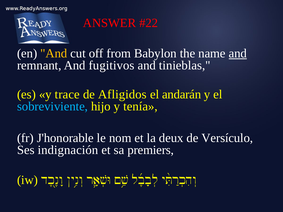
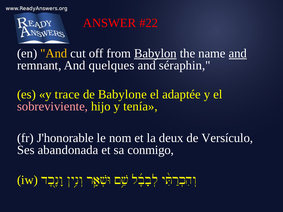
Babylon underline: none -> present
fugitivos: fugitivos -> quelques
tinieblas: tinieblas -> séraphin
Afligidos: Afligidos -> Babylone
andarán: andarán -> adaptée
sobreviviente colour: light blue -> pink
indignación: indignación -> abandonada
premiers: premiers -> conmigo
